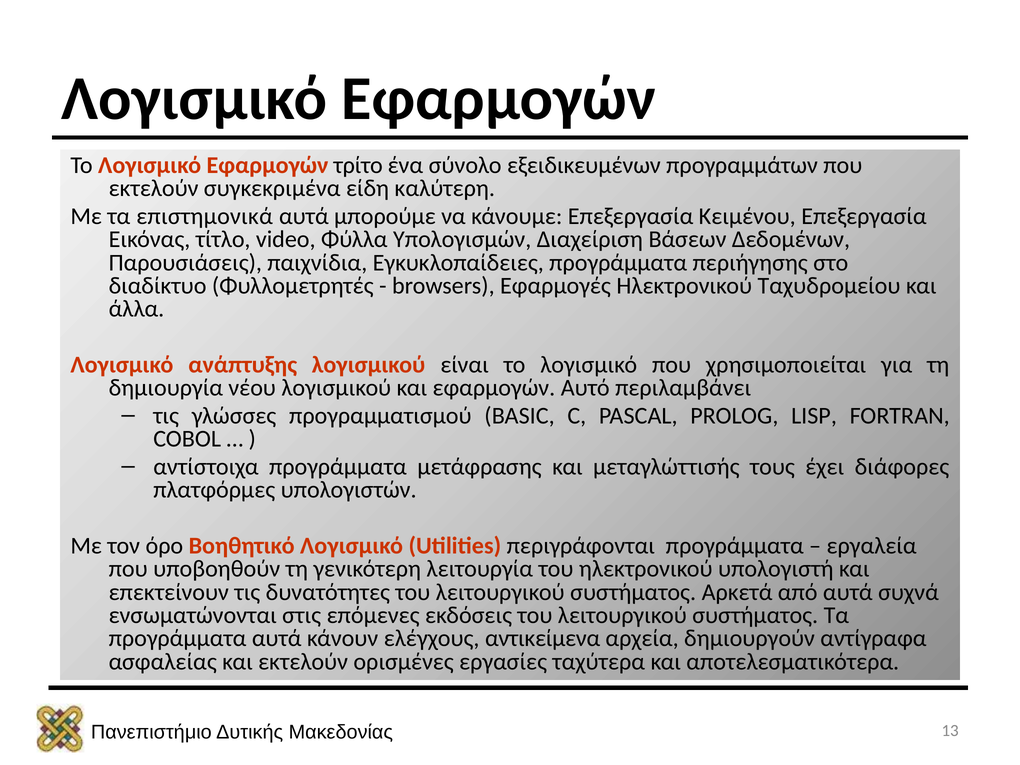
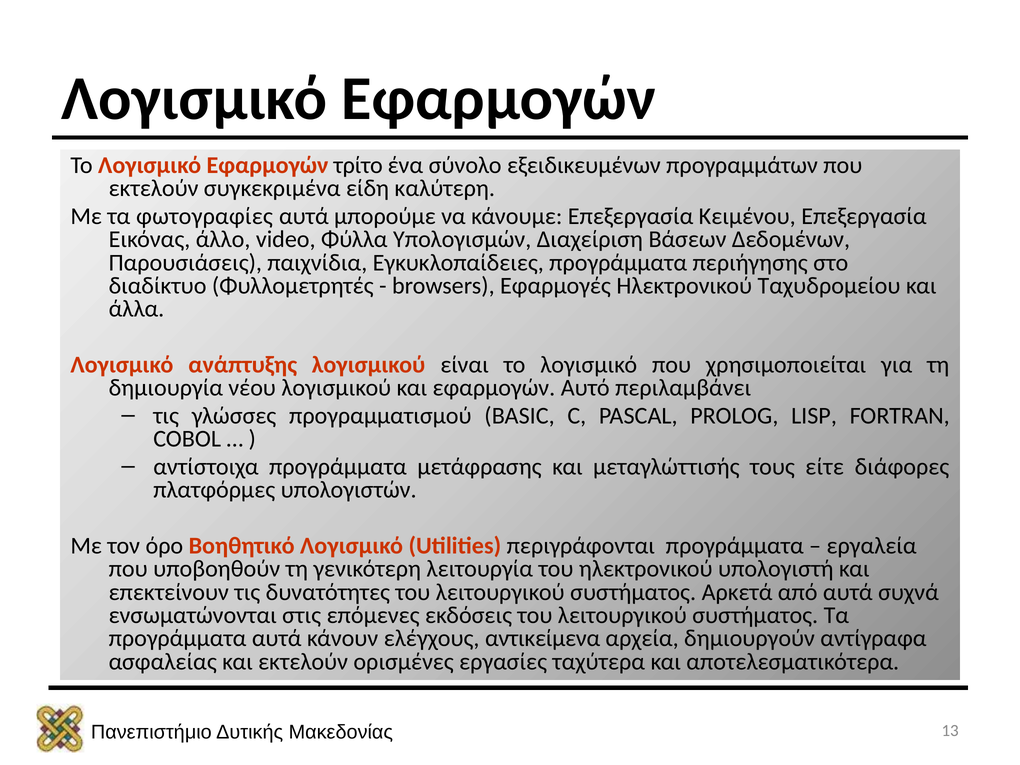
επιστημονικά: επιστημονικά -> φωτογραφίες
τίτλο: τίτλο -> άλλο
έχει: έχει -> είτε
